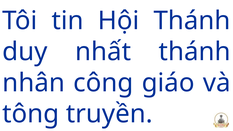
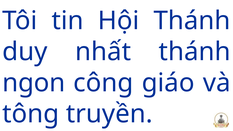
nhân: nhân -> ngọn
